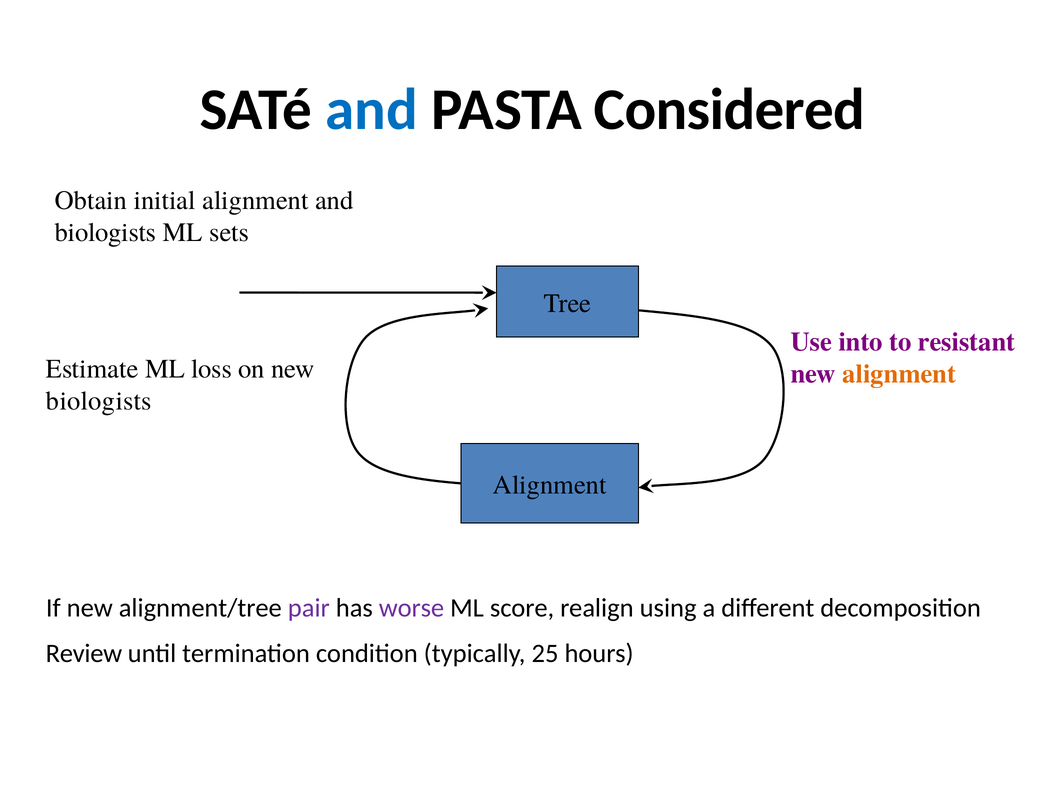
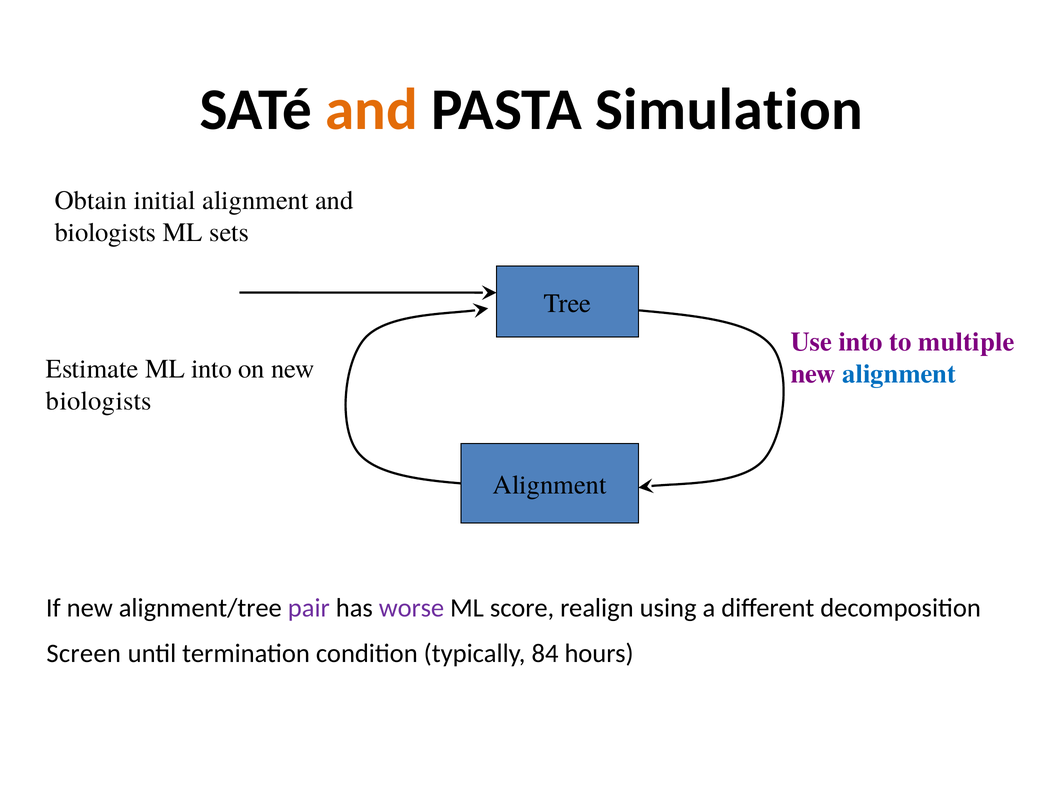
and at (372, 110) colour: blue -> orange
Considered: Considered -> Simulation
resistant: resistant -> multiple
ML loss: loss -> into
alignment at (899, 374) colour: orange -> blue
Review: Review -> Screen
25: 25 -> 84
